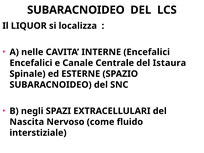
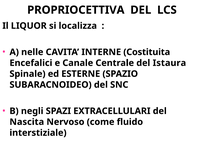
SUBARACNOIDEO at (76, 10): SUBARACNOIDEO -> PROPRIOCETTIVA
INTERNE Encefalici: Encefalici -> Costituita
